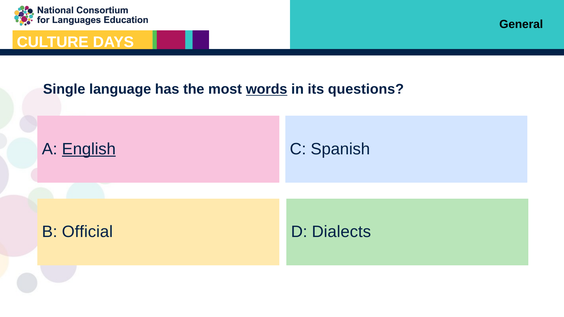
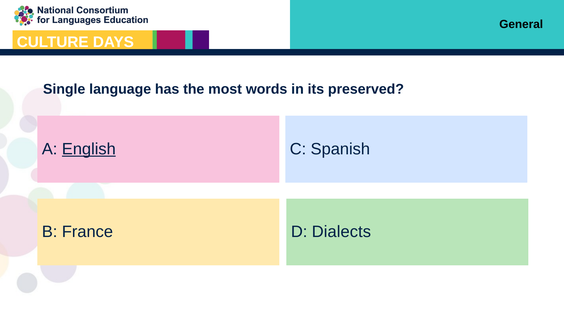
words underline: present -> none
questions: questions -> preserved
Official: Official -> France
